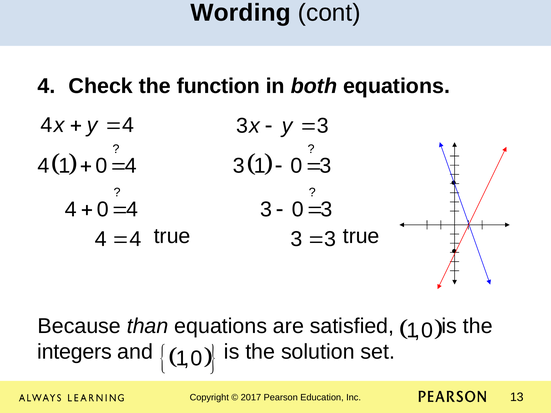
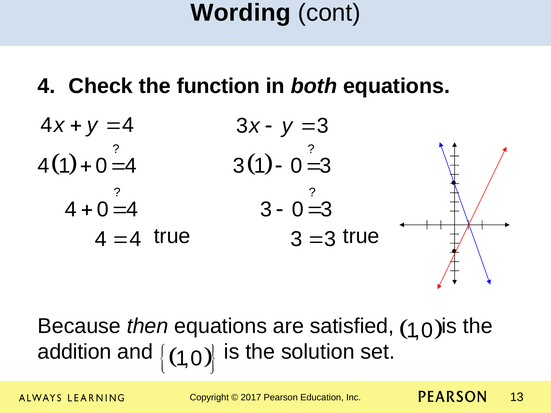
than: than -> then
integers: integers -> addition
